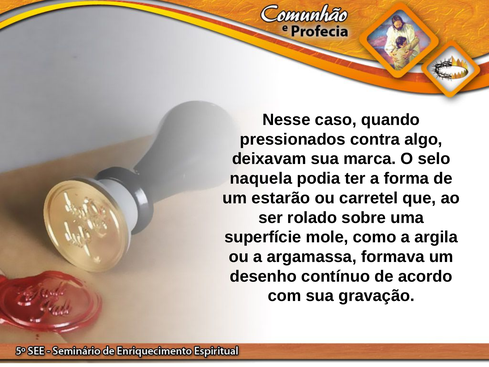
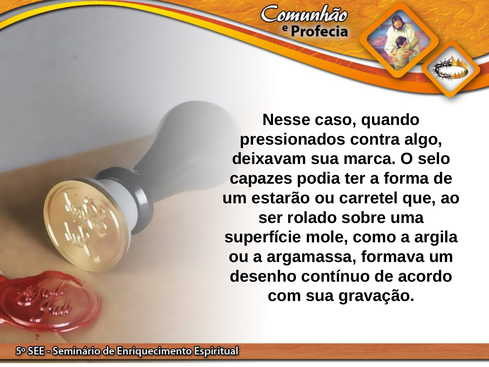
naquela: naquela -> capazes
